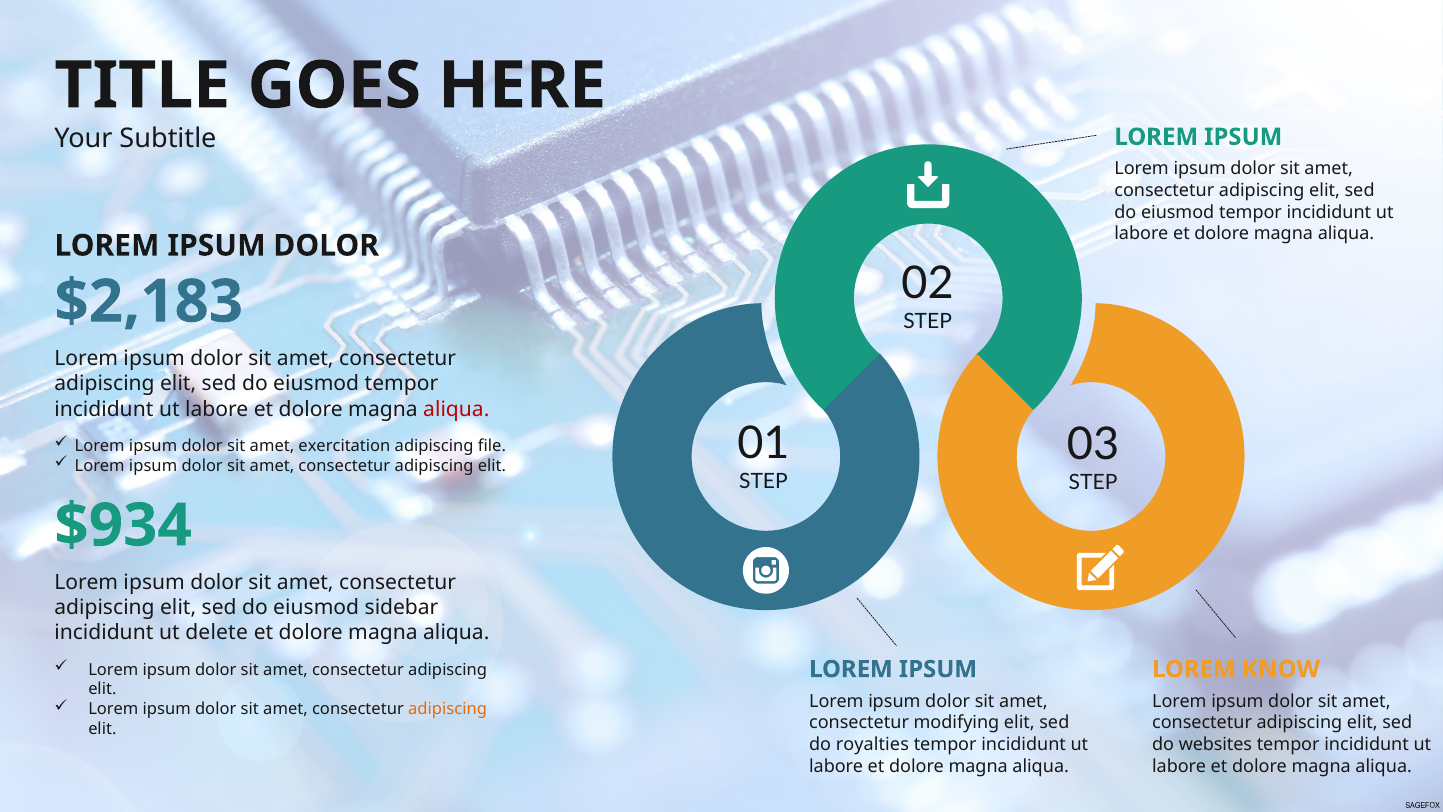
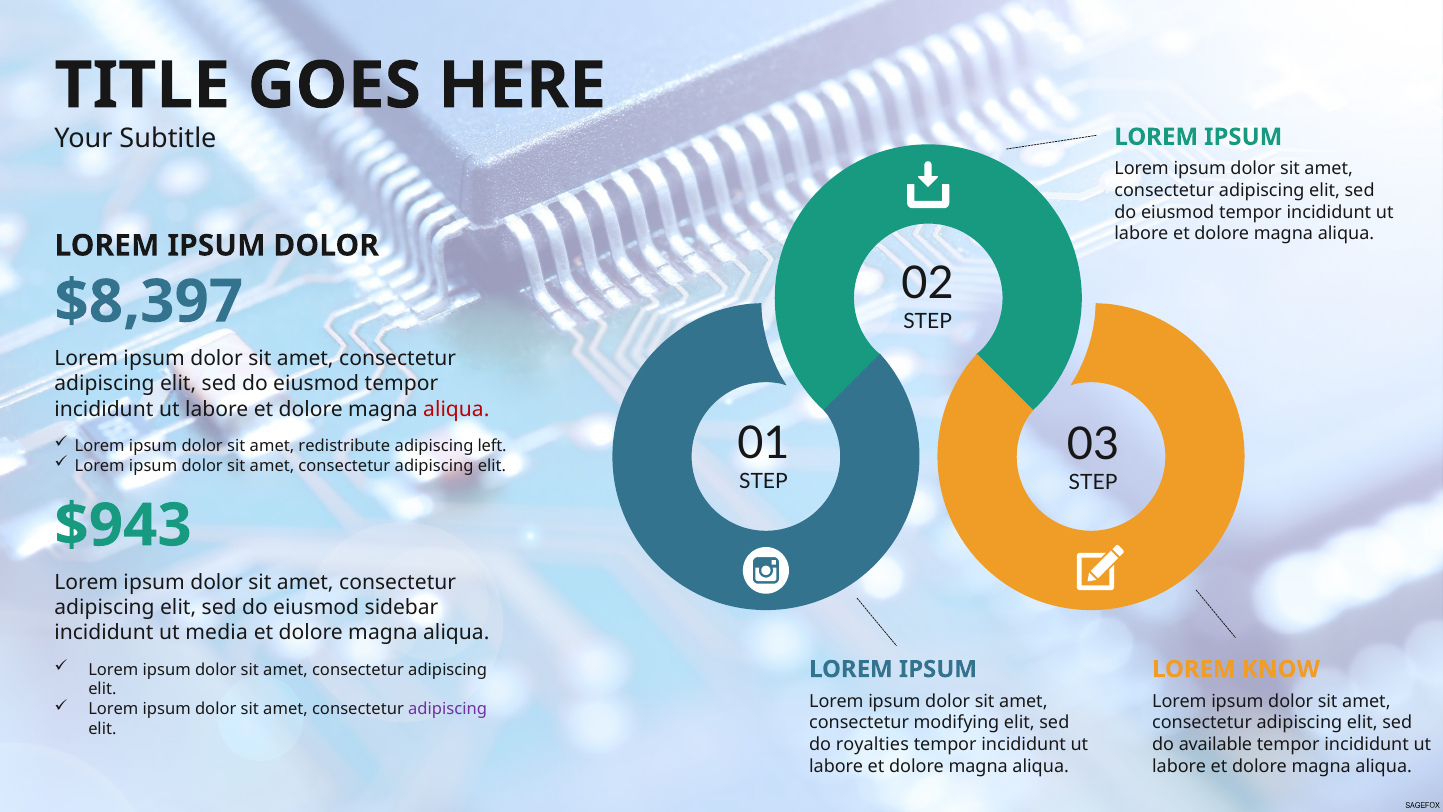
$2,183: $2,183 -> $8,397
exercitation: exercitation -> redistribute
file: file -> left
$934: $934 -> $943
delete: delete -> media
adipiscing at (448, 709) colour: orange -> purple
websites: websites -> available
